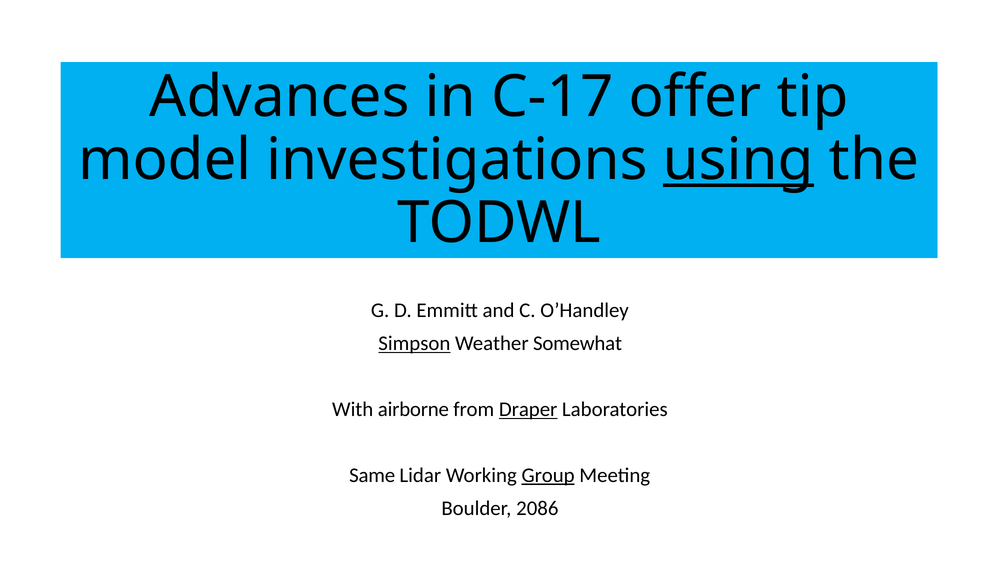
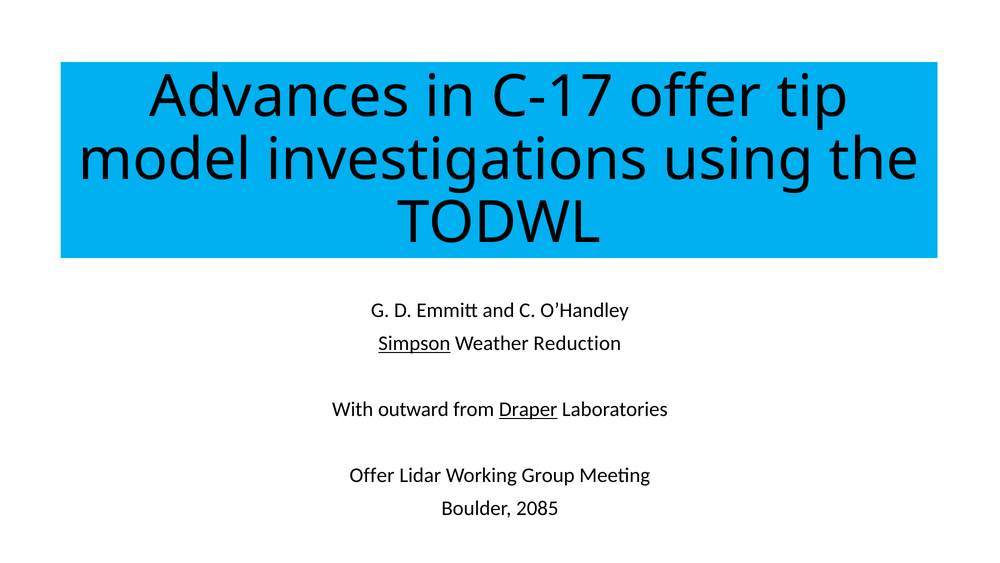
using underline: present -> none
Somewhat: Somewhat -> Reduction
airborne: airborne -> outward
Same at (372, 475): Same -> Offer
Group underline: present -> none
2086: 2086 -> 2085
